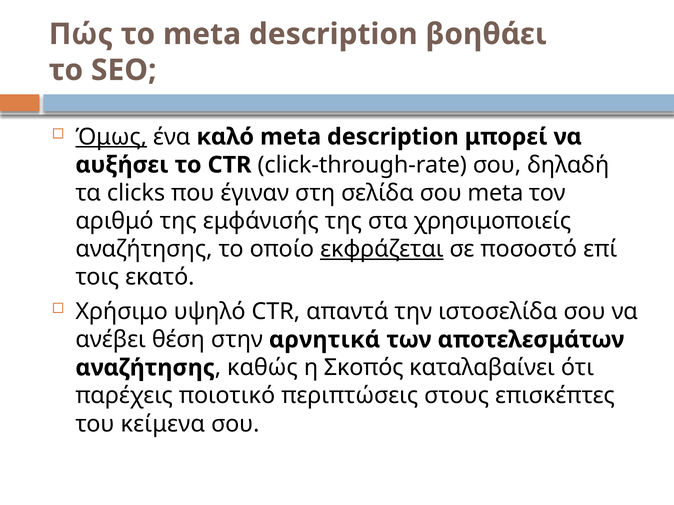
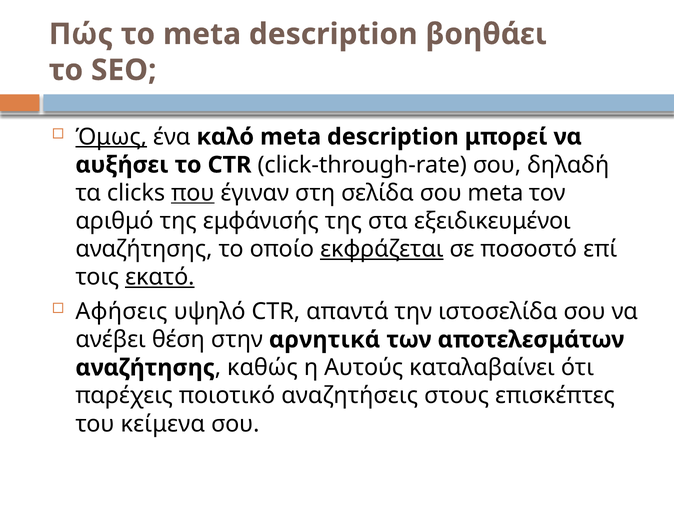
που underline: none -> present
χρησιμοποιείς: χρησιμοποιείς -> εξειδικευμένοι
εκατό underline: none -> present
Χρήσιμο: Χρήσιμο -> Αφήσεις
Σκοπός: Σκοπός -> Αυτούς
περιπτώσεις: περιπτώσεις -> αναζητήσεις
